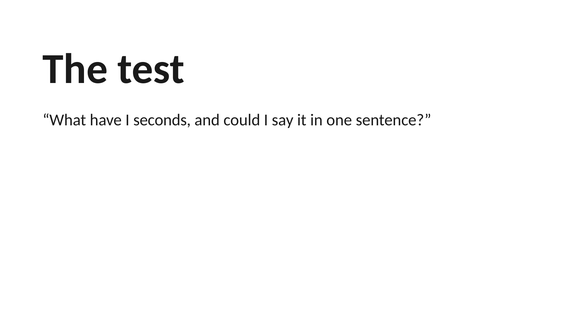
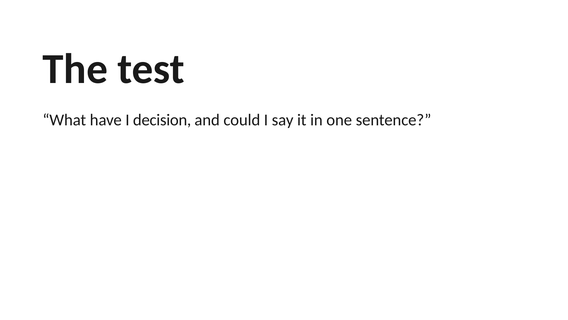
seconds: seconds -> decision
